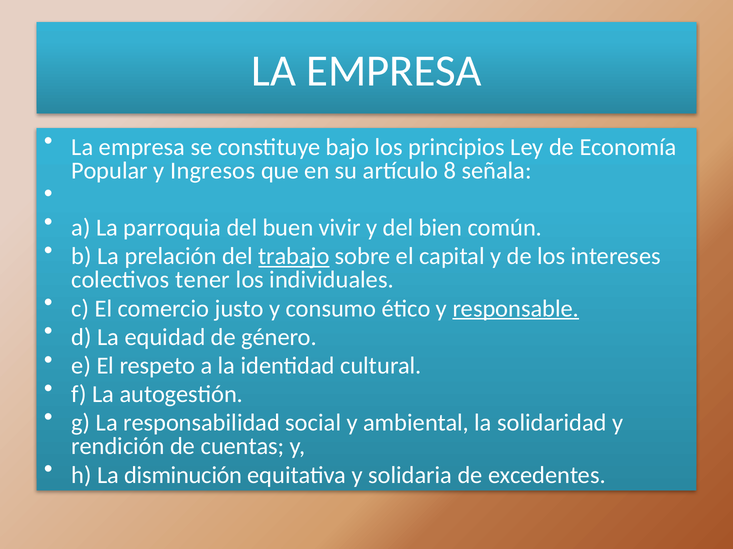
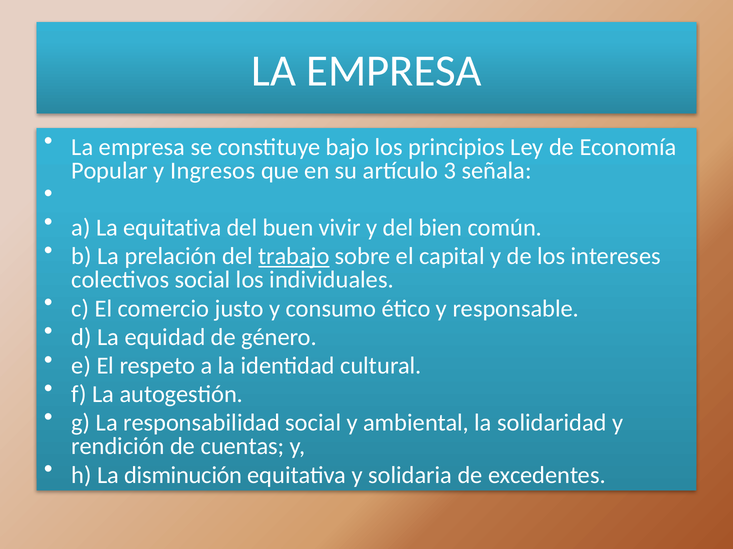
8: 8 -> 3
La parroquia: parroquia -> equitativa
colectivos tener: tener -> social
responsable underline: present -> none
